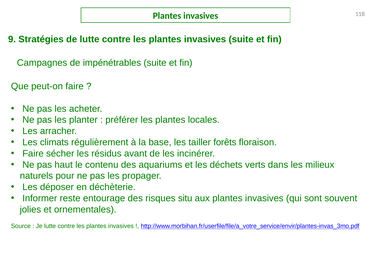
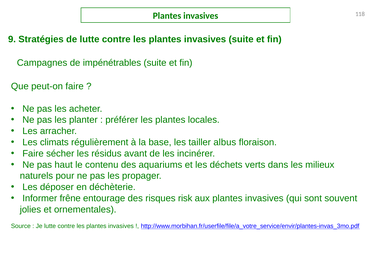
forêts: forêts -> albus
reste: reste -> frêne
situ: situ -> risk
